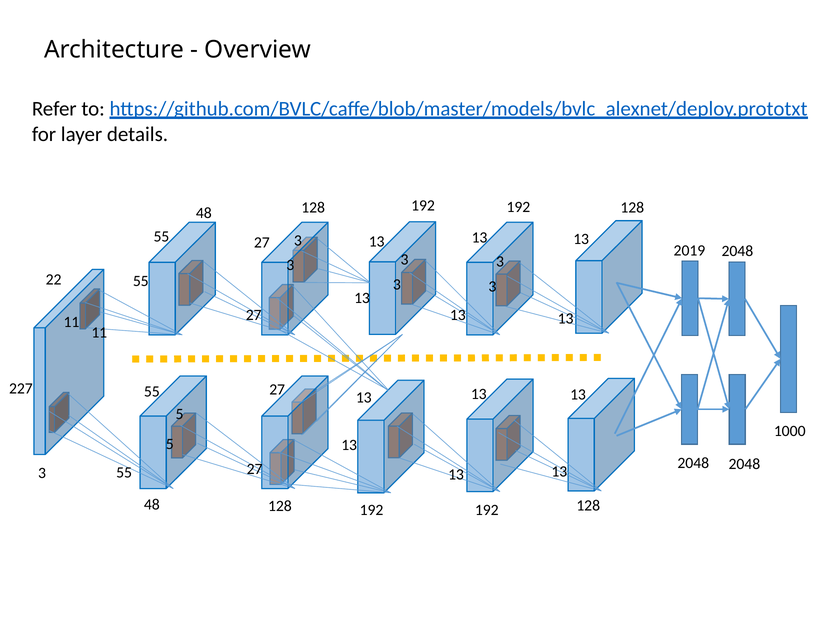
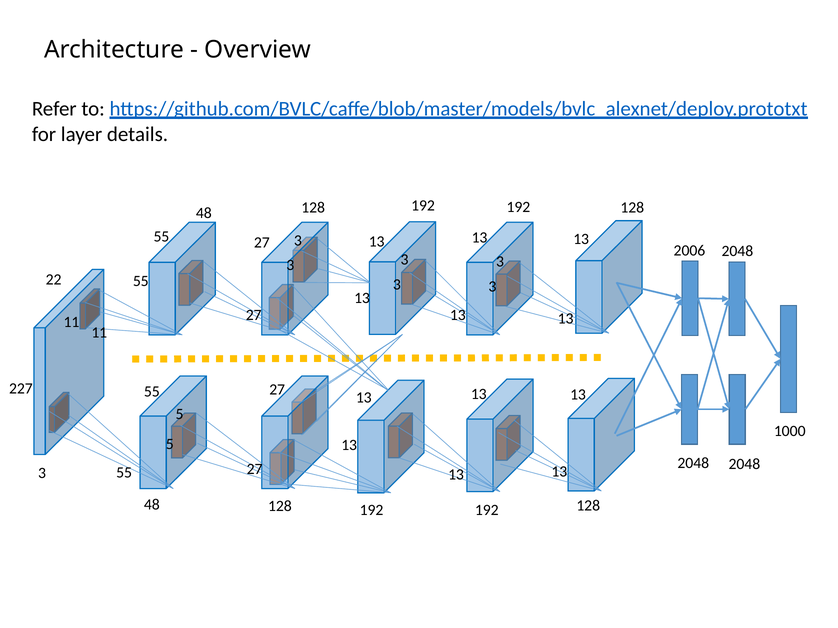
2019: 2019 -> 2006
